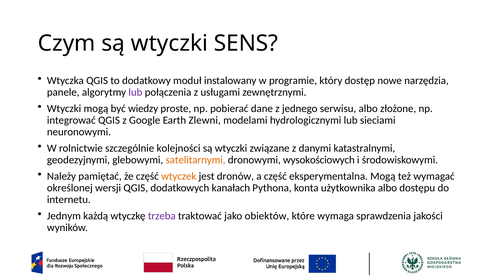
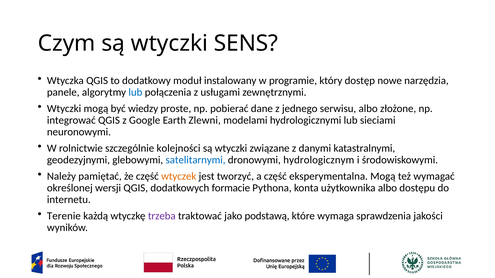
lub at (135, 92) colour: purple -> blue
satelitarnymi colour: orange -> blue
wysokościowych: wysokościowych -> hydrologicznym
dronów: dronów -> tworzyć
kanałach: kanałach -> formacie
Jednym: Jednym -> Terenie
obiektów: obiektów -> podstawą
